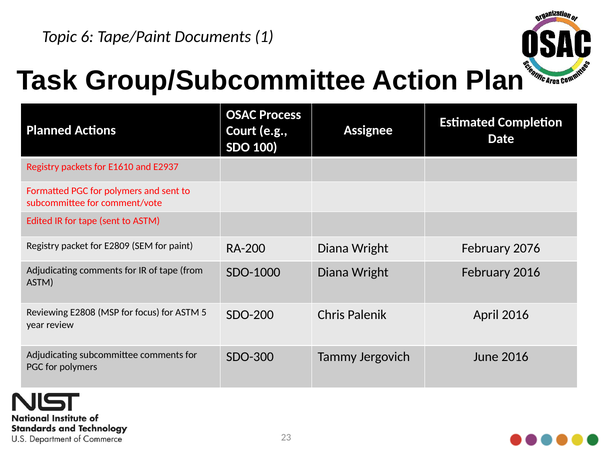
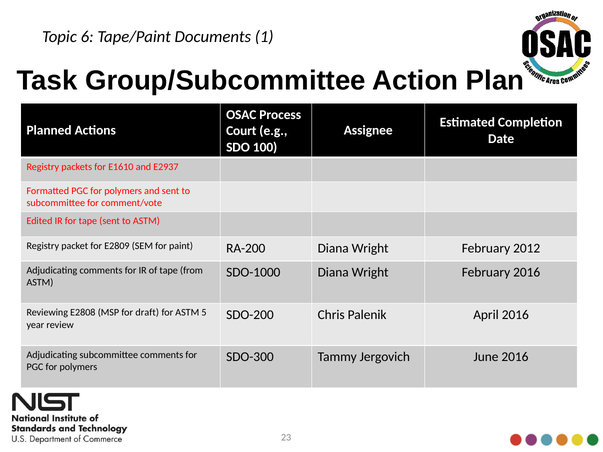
2076: 2076 -> 2012
focus: focus -> draft
